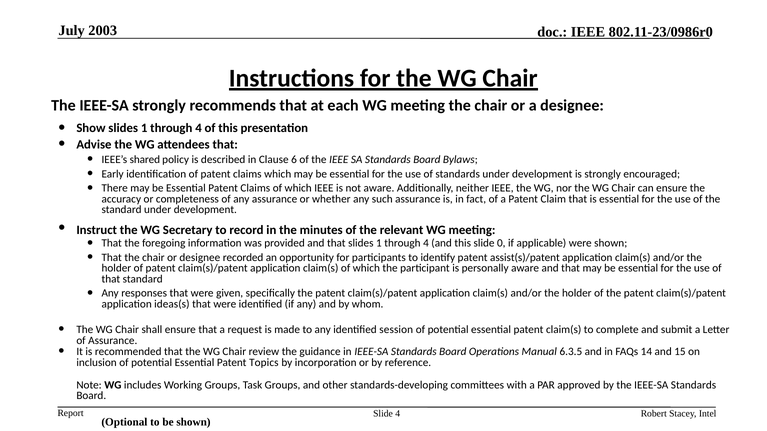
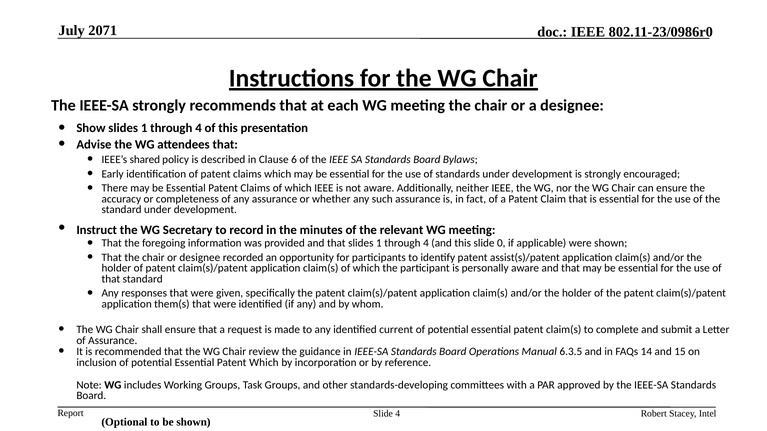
2003: 2003 -> 2071
ideas(s: ideas(s -> them(s
session: session -> current
Patent Topics: Topics -> Which
